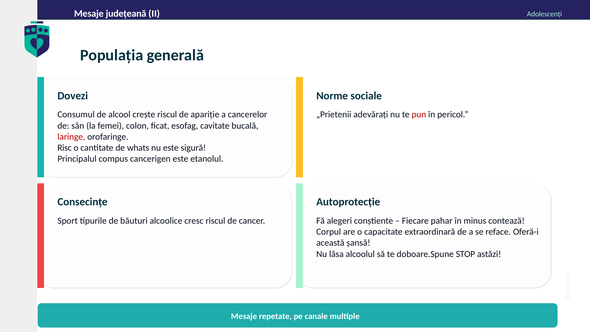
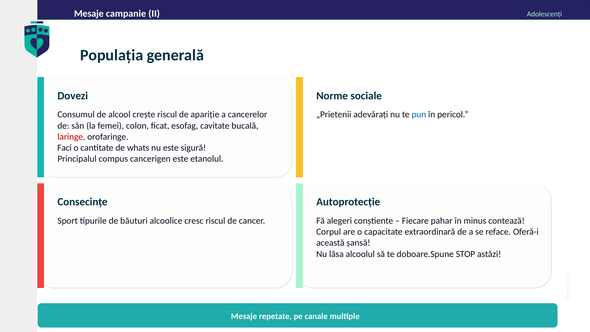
județeană: județeană -> campanie
pun colour: red -> blue
Risc: Risc -> Faci
